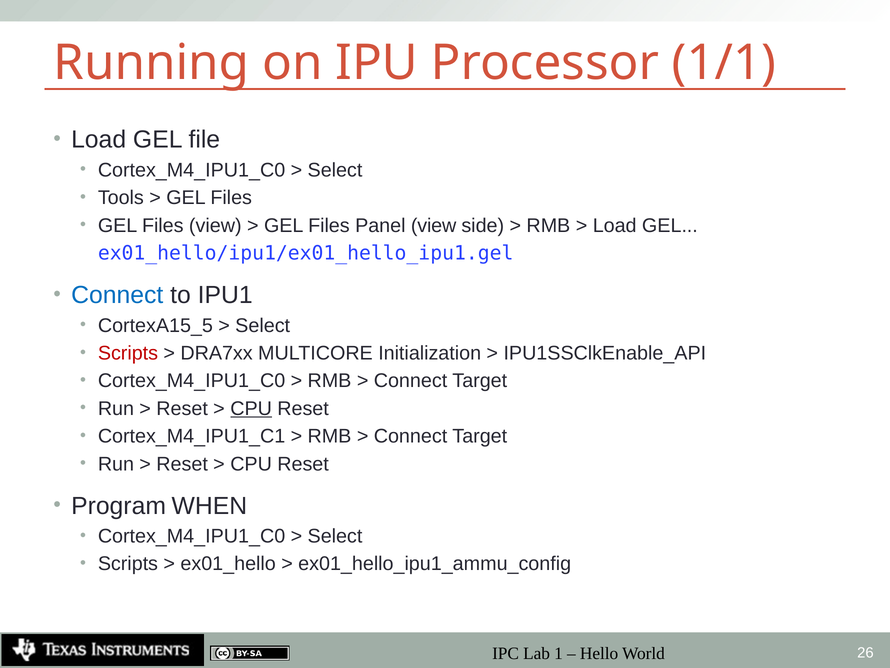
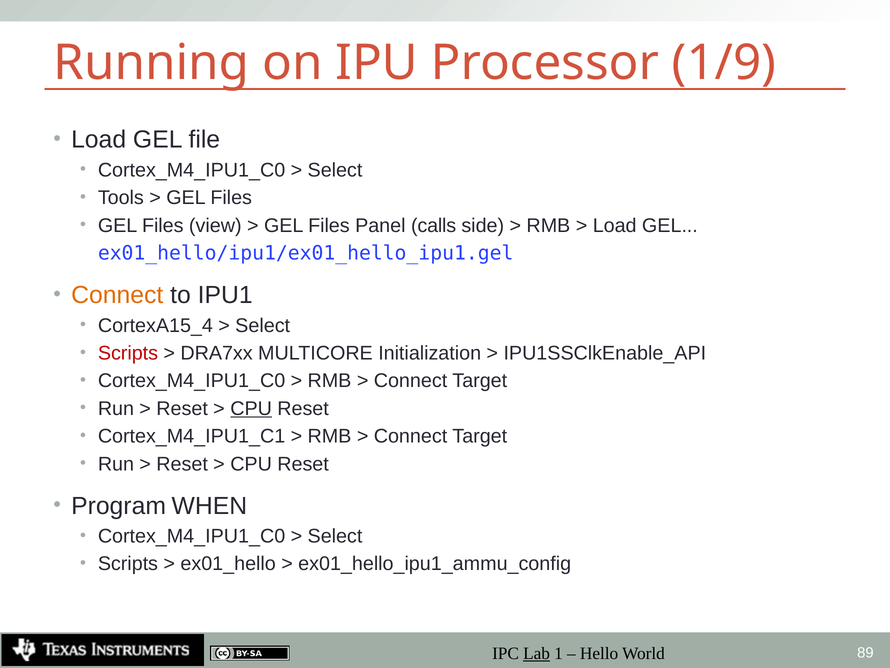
1/1: 1/1 -> 1/9
Panel view: view -> calls
Connect at (117, 295) colour: blue -> orange
CortexA15_5: CortexA15_5 -> CortexA15_4
Lab underline: none -> present
26: 26 -> 89
